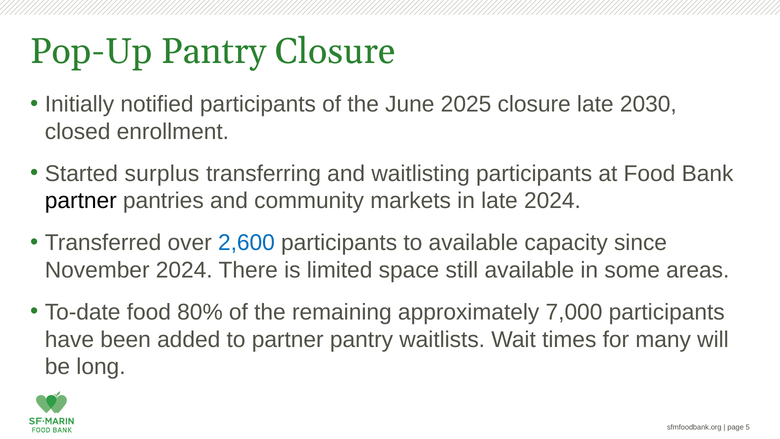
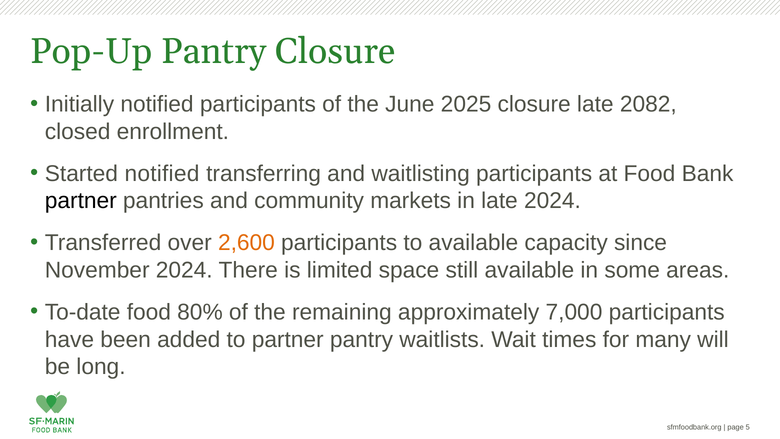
2030: 2030 -> 2082
Started surplus: surplus -> notified
2,600 colour: blue -> orange
